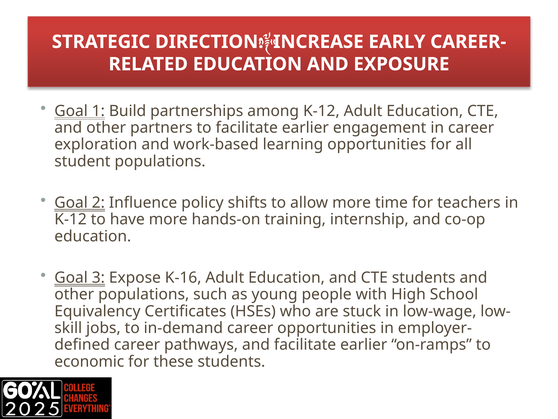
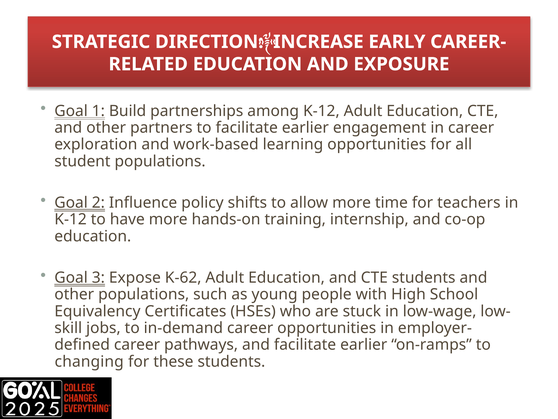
K-16: K-16 -> K-62
economic: economic -> changing
